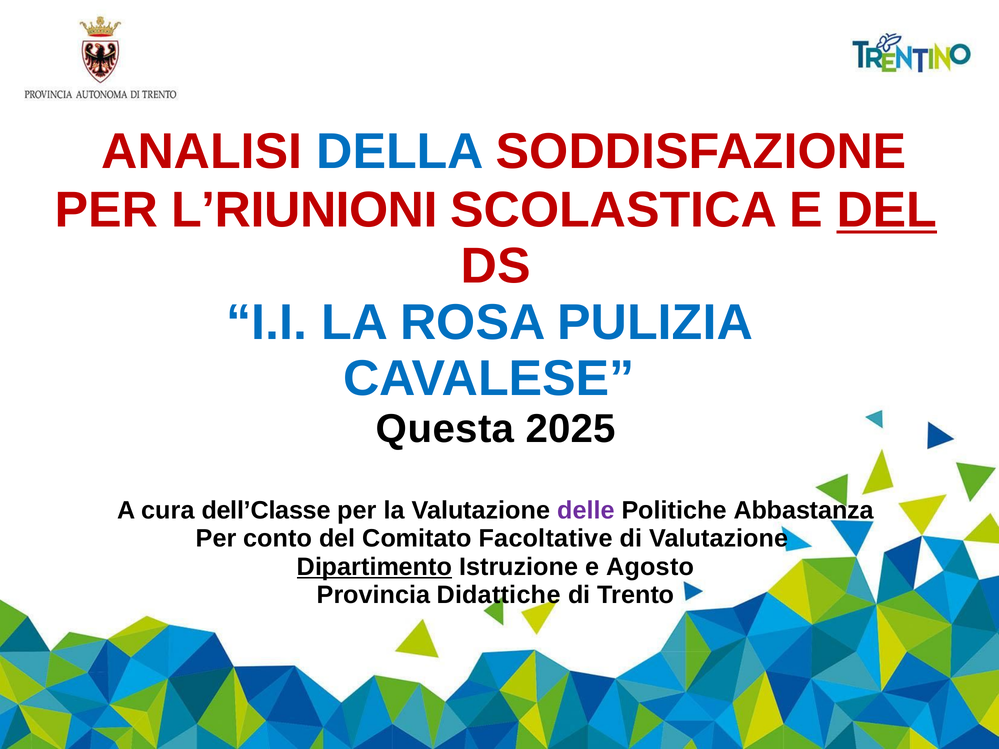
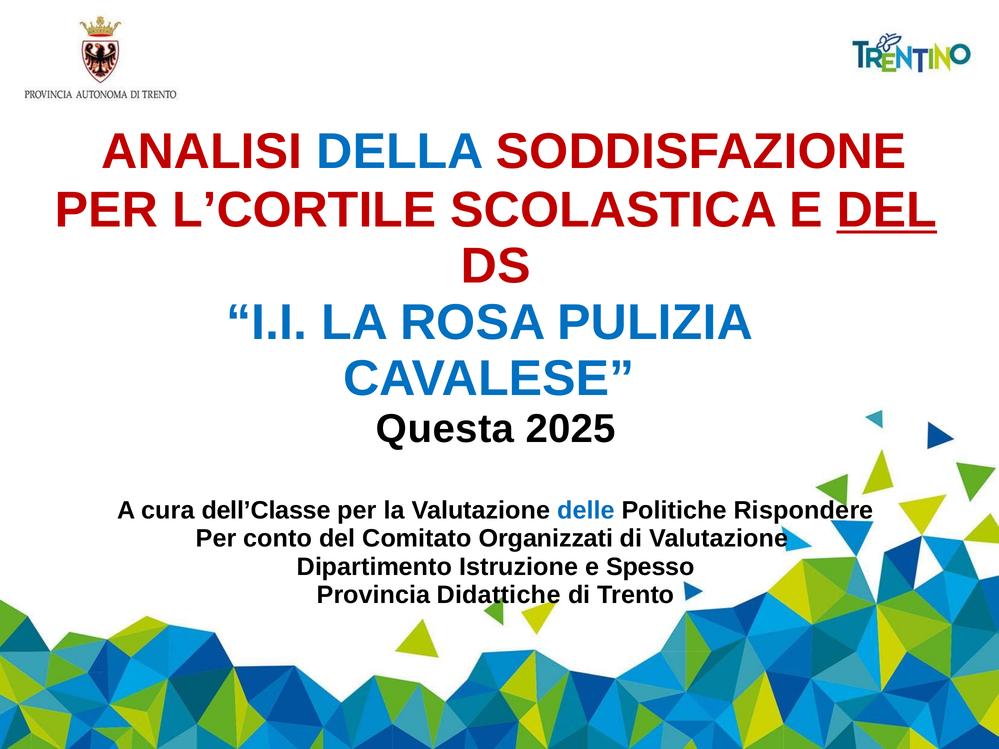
L’RIUNIONI: L’RIUNIONI -> L’CORTILE
delle colour: purple -> blue
Abbastanza: Abbastanza -> Rispondere
Facoltative: Facoltative -> Organizzati
Dipartimento underline: present -> none
Agosto: Agosto -> Spesso
